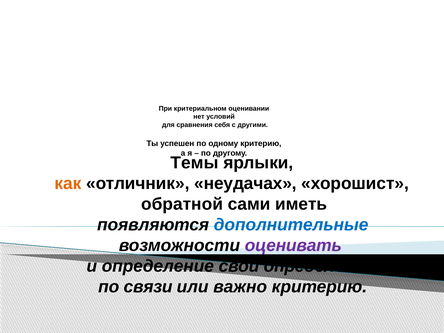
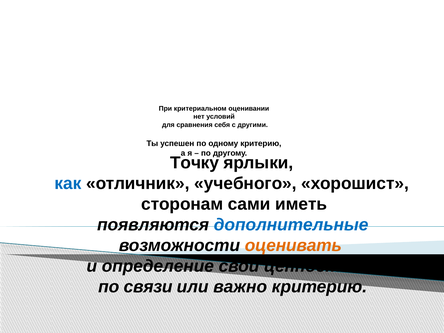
Темы: Темы -> Точку
как colour: orange -> blue
неудачах: неудачах -> учебного
обратной: обратной -> сторонам
оценивать colour: purple -> orange
свои определение: определение -> ценностями
